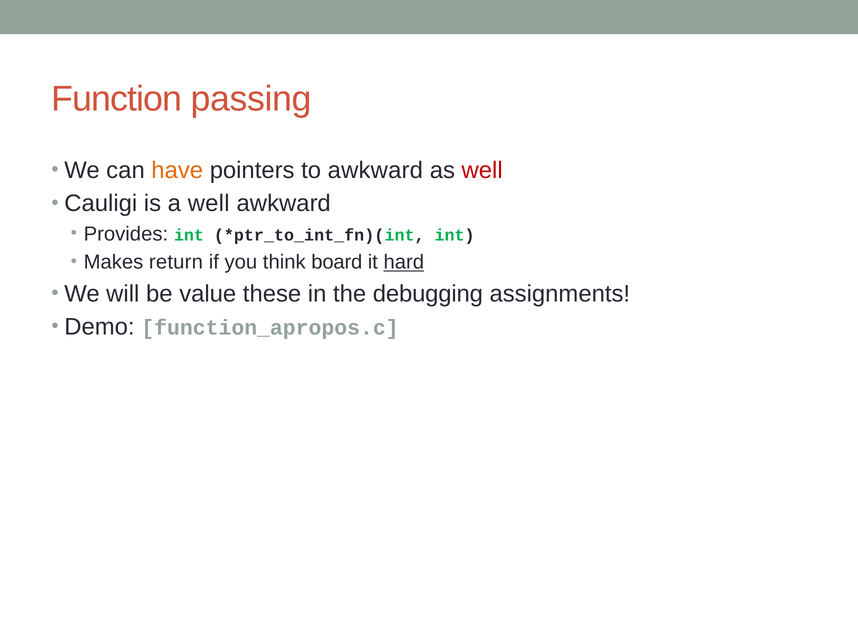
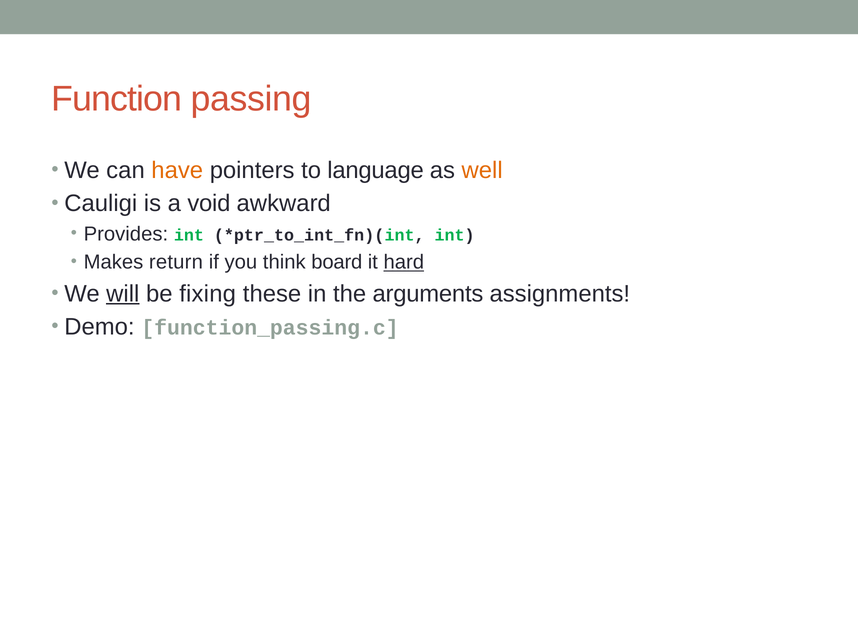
to awkward: awkward -> language
well at (482, 170) colour: red -> orange
a well: well -> void
will underline: none -> present
value: value -> fixing
debugging: debugging -> arguments
function_apropos.c: function_apropos.c -> function_passing.c
